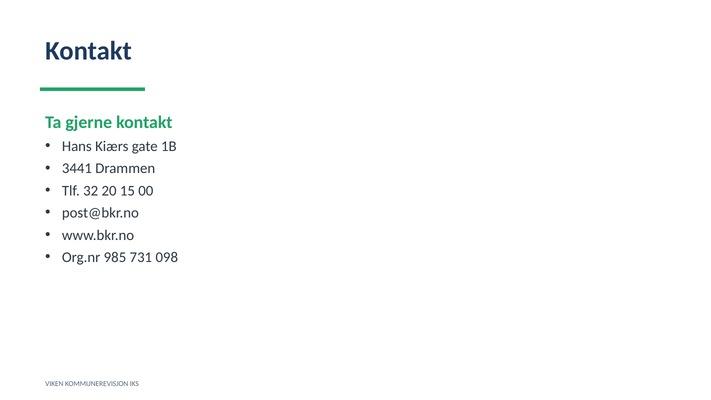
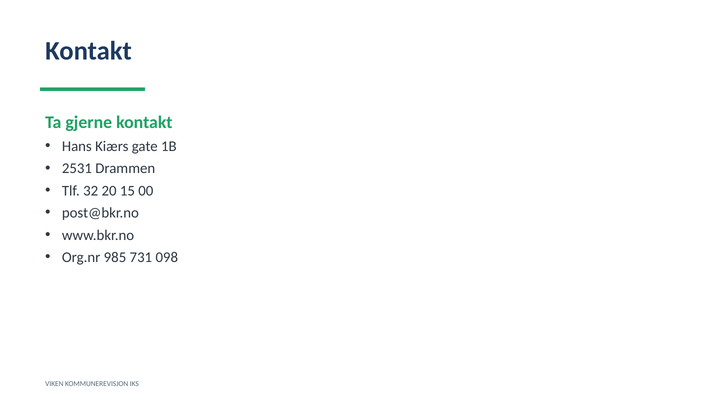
3441: 3441 -> 2531
